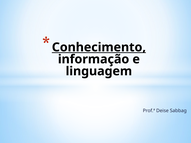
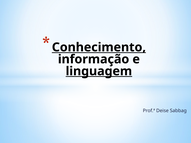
linguagem underline: none -> present
